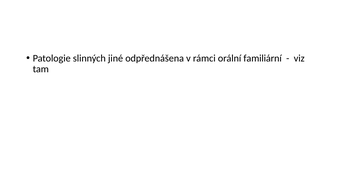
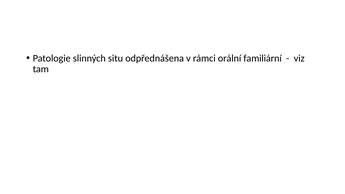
jiné: jiné -> situ
